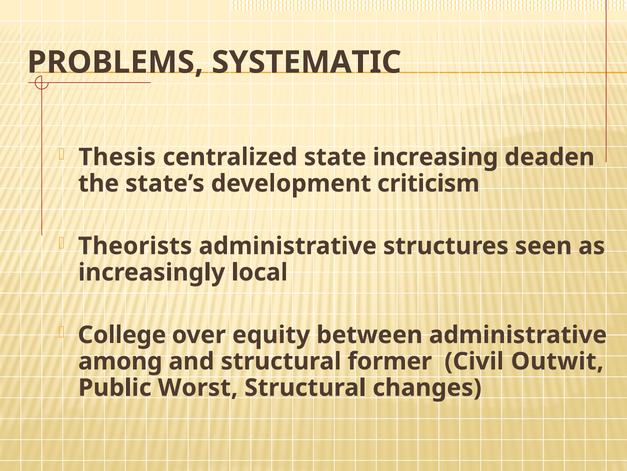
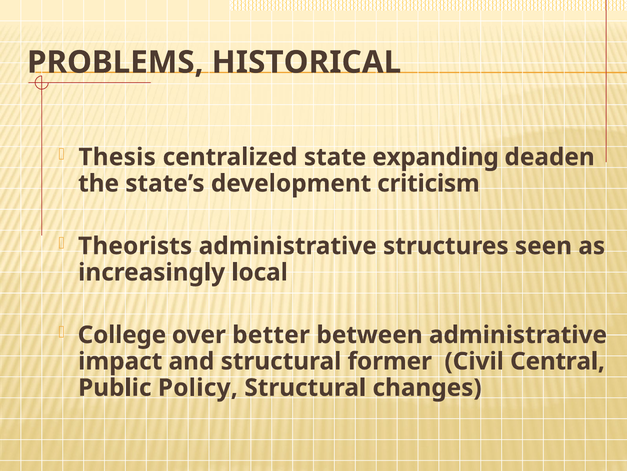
SYSTEMATIC: SYSTEMATIC -> HISTORICAL
increasing: increasing -> expanding
equity: equity -> better
among: among -> impact
Outwit: Outwit -> Central
Worst: Worst -> Policy
